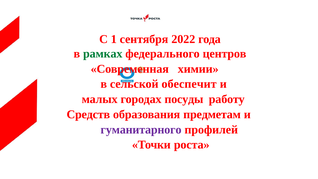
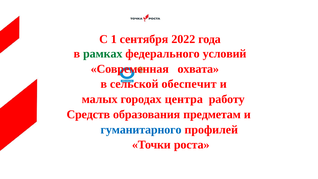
центров: центров -> условий
химии: химии -> охвата
посуды: посуды -> центра
гуманитарного colour: purple -> blue
